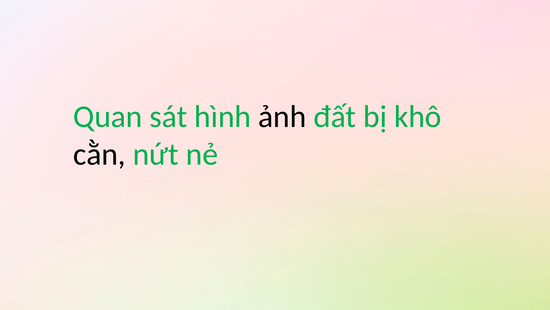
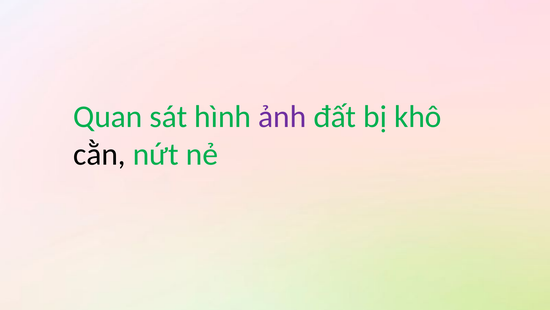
ảnh colour: black -> purple
